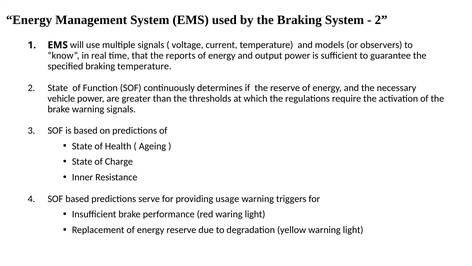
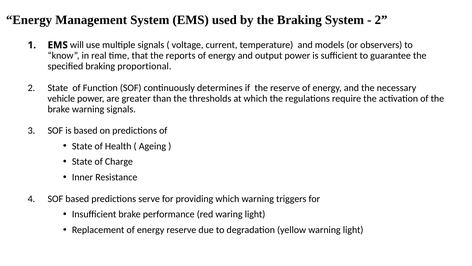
braking temperature: temperature -> proportional
providing usage: usage -> which
